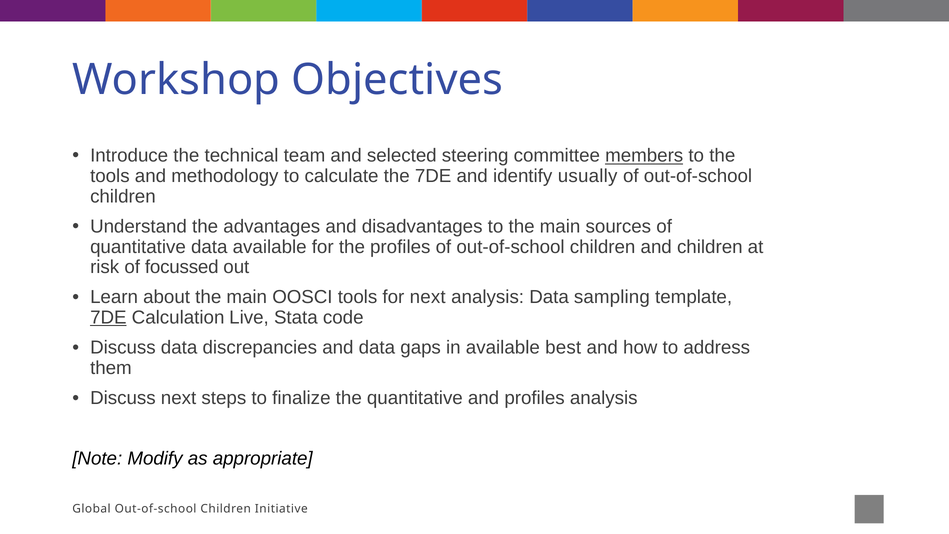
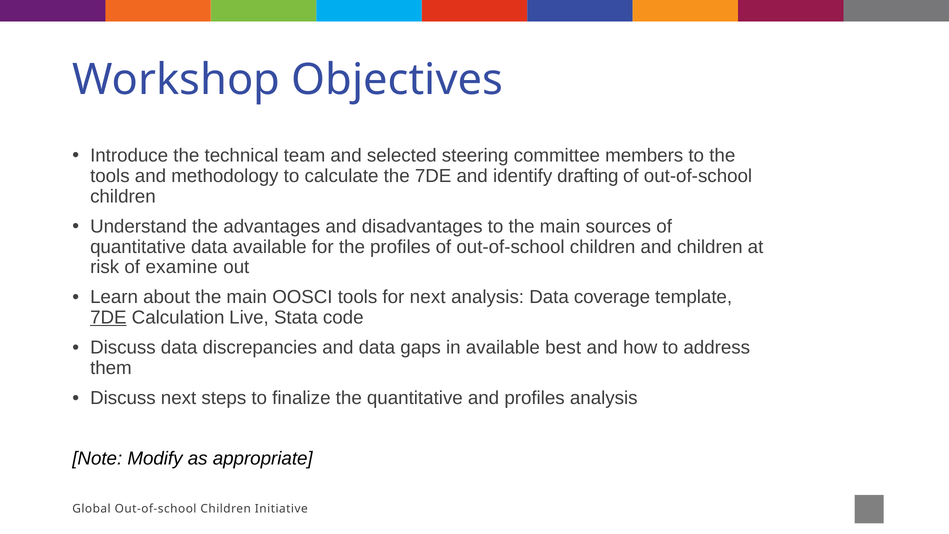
members underline: present -> none
usually: usually -> drafting
focussed: focussed -> examine
sampling: sampling -> coverage
